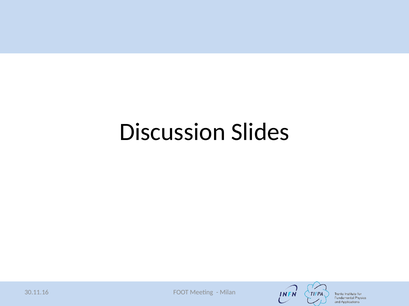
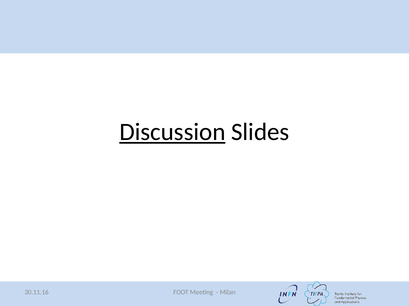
Discussion underline: none -> present
